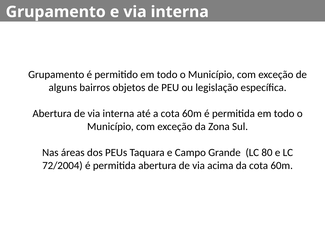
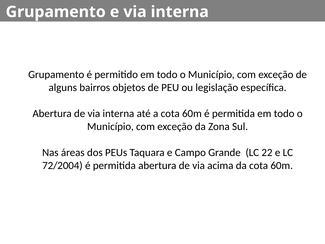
80: 80 -> 22
